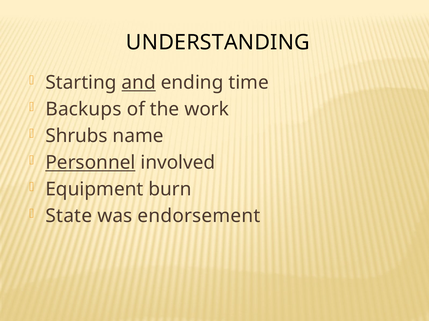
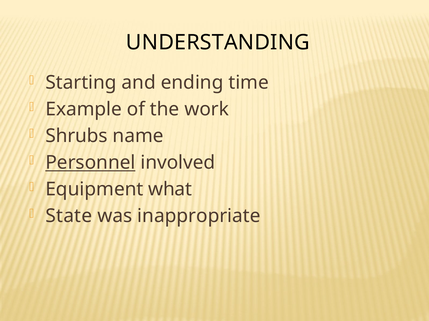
and underline: present -> none
Backups: Backups -> Example
burn: burn -> what
endorsement: endorsement -> inappropriate
